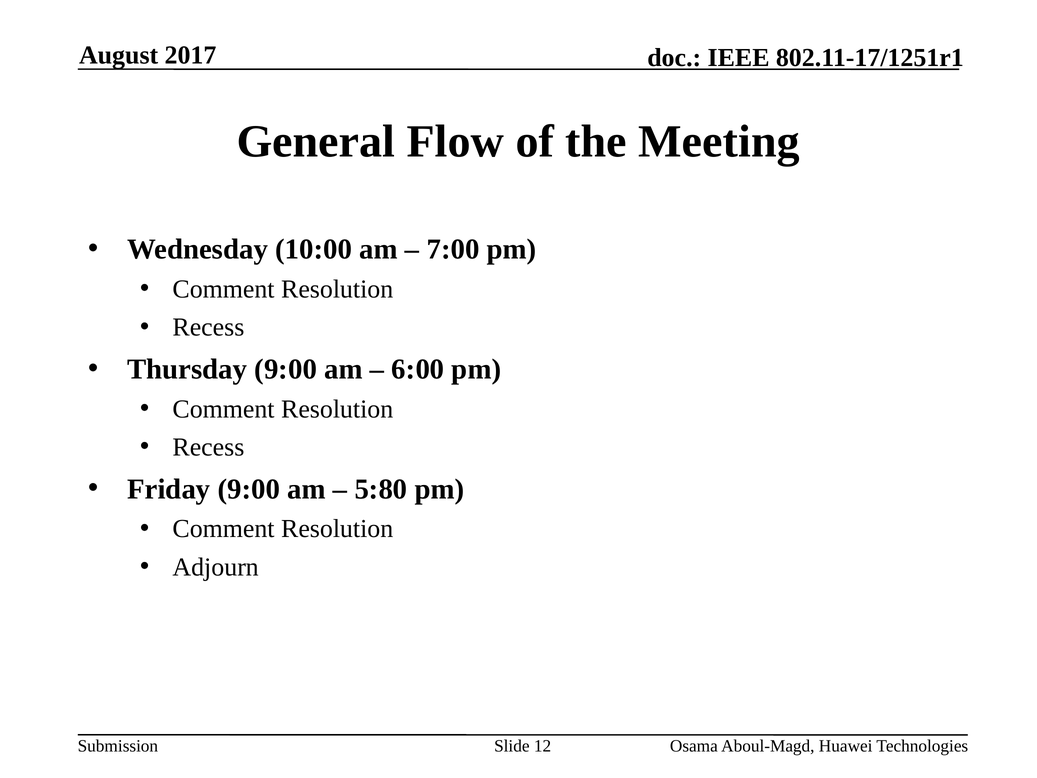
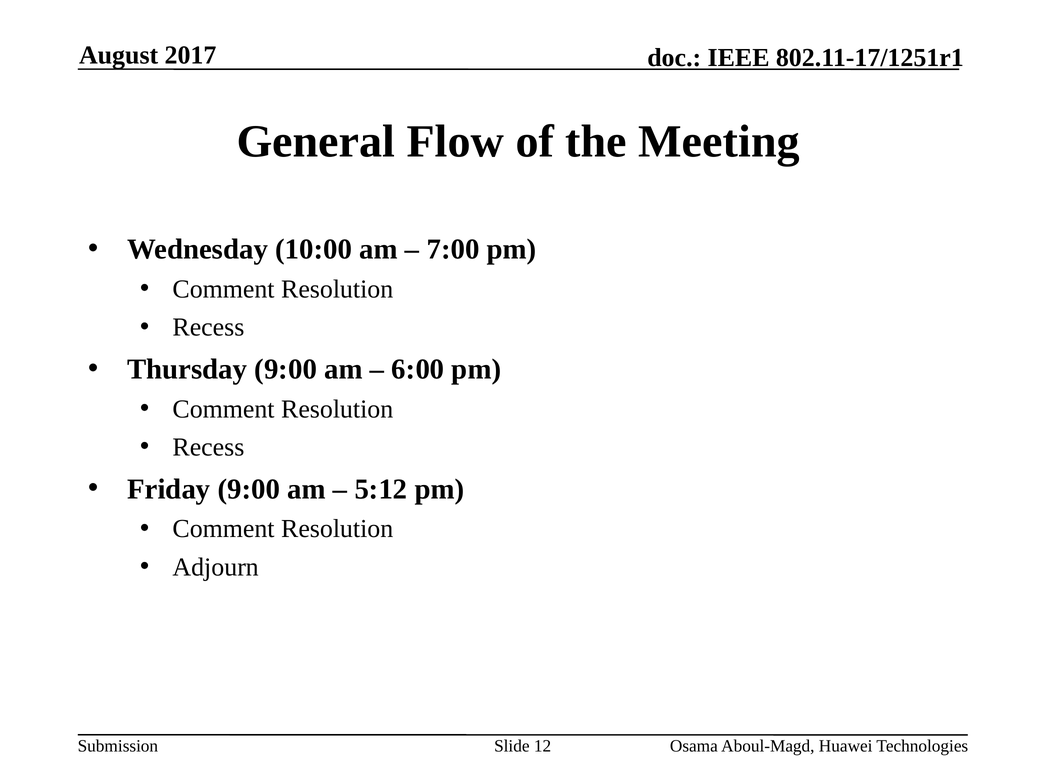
5:80: 5:80 -> 5:12
